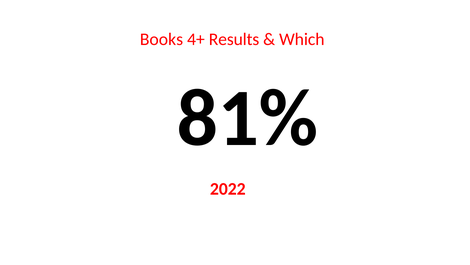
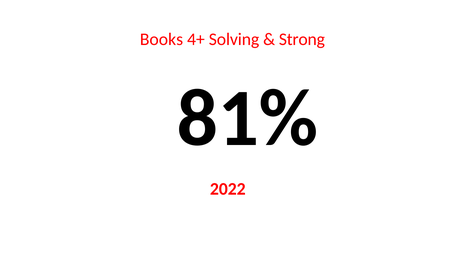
Results: Results -> Solving
Which: Which -> Strong
